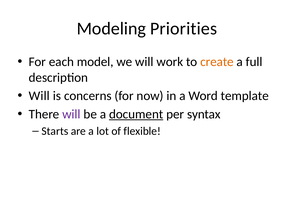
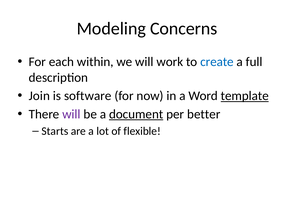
Priorities: Priorities -> Concerns
model: model -> within
create colour: orange -> blue
Will at (39, 96): Will -> Join
concerns: concerns -> software
template underline: none -> present
syntax: syntax -> better
